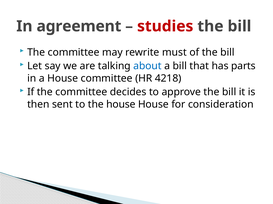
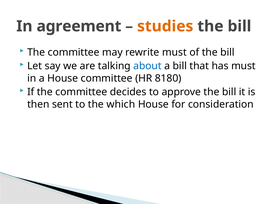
studies colour: red -> orange
has parts: parts -> must
4218: 4218 -> 8180
the house: house -> which
